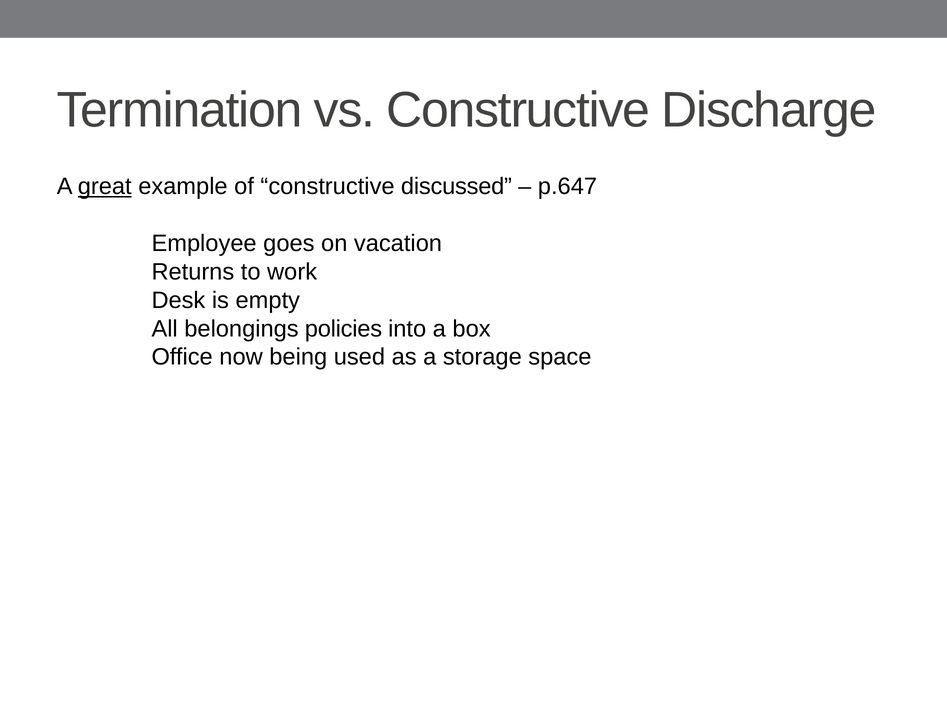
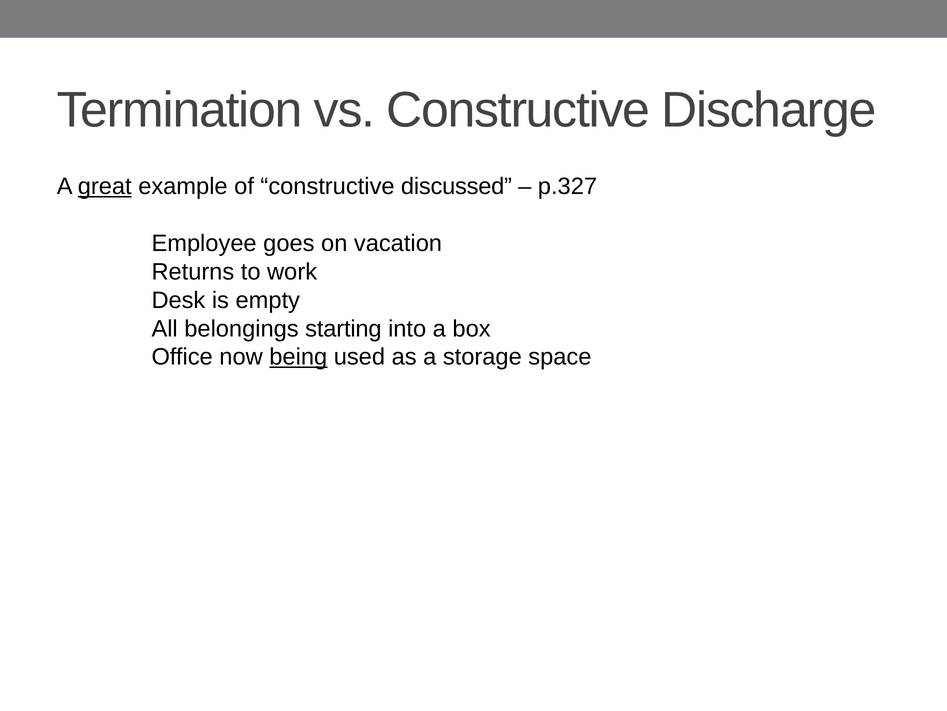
p.647: p.647 -> p.327
policies: policies -> starting
being underline: none -> present
